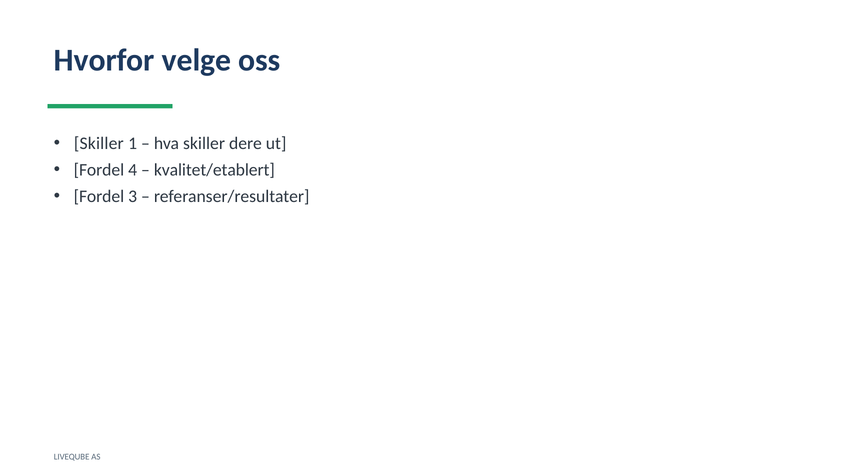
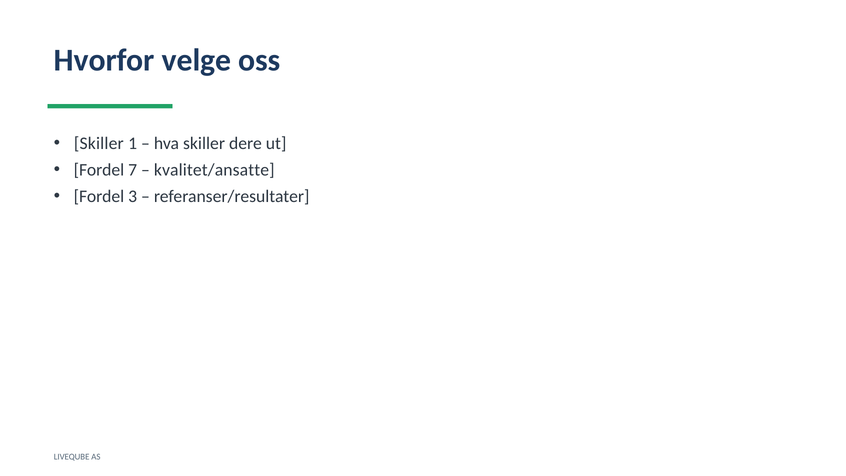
4: 4 -> 7
kvalitet/etablert: kvalitet/etablert -> kvalitet/ansatte
